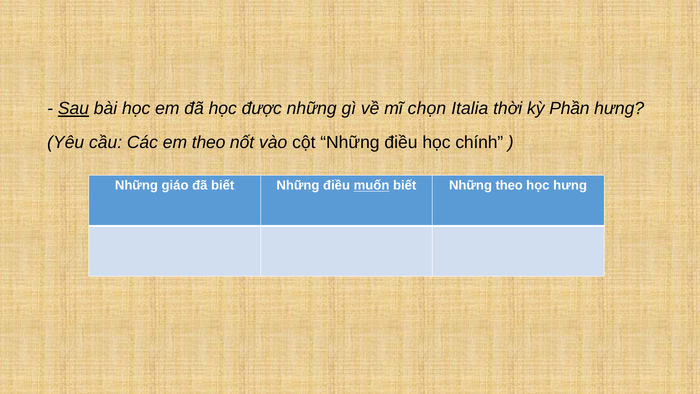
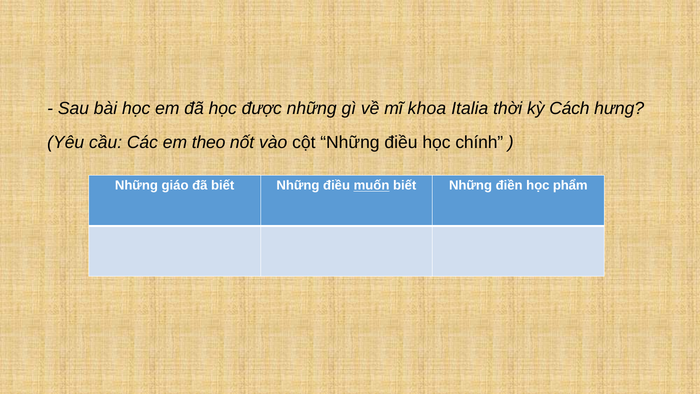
Sau underline: present -> none
chọn: chọn -> khoa
Phần: Phần -> Cách
Những theo: theo -> điền
học hưng: hưng -> phẩm
